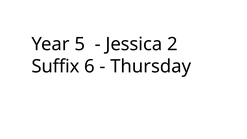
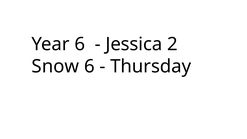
Year 5: 5 -> 6
Suffix: Suffix -> Snow
